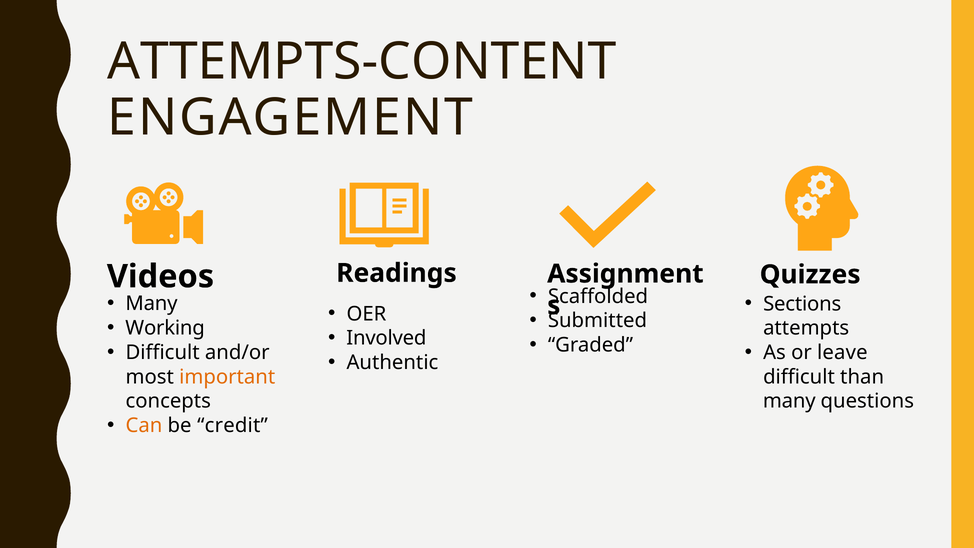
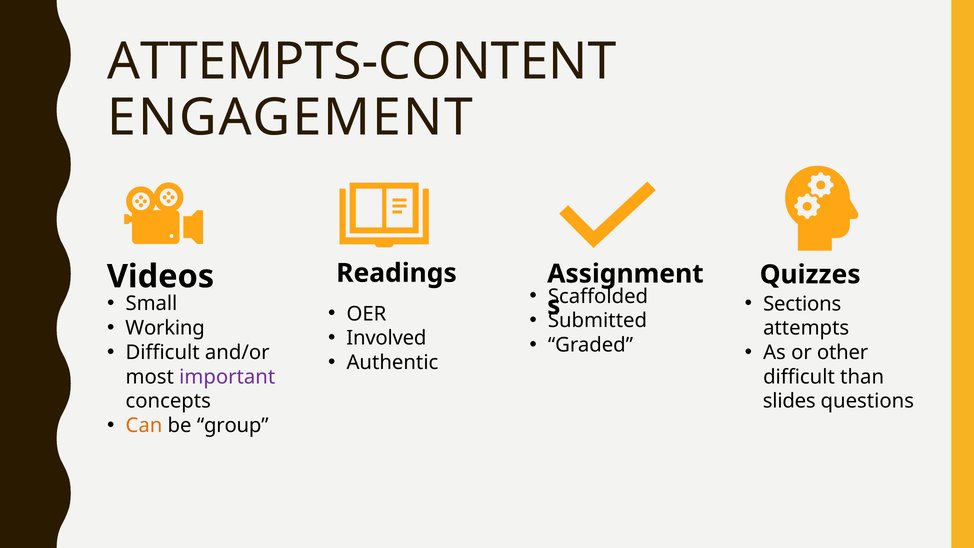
Many at (151, 304): Many -> Small
leave: leave -> other
important colour: orange -> purple
many at (789, 401): many -> slides
credit: credit -> group
